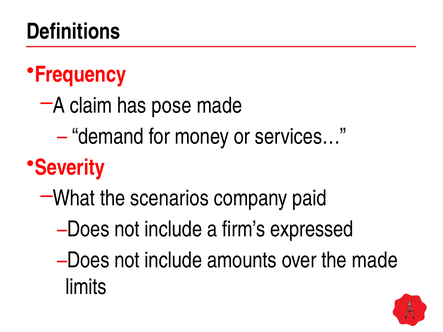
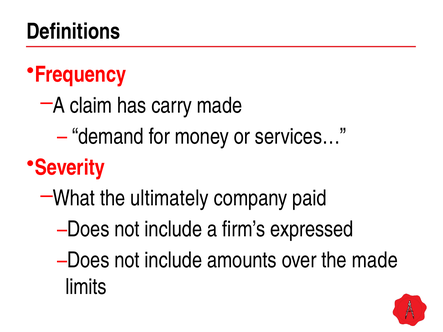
pose: pose -> carry
scenarios: scenarios -> ultimately
